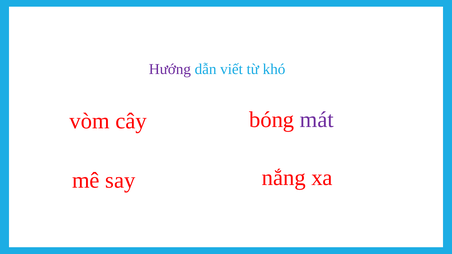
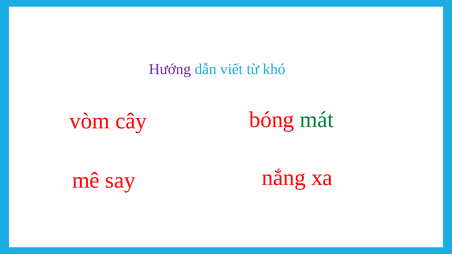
mát colour: purple -> green
